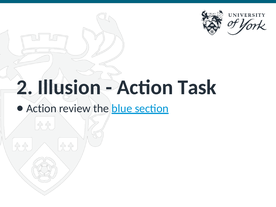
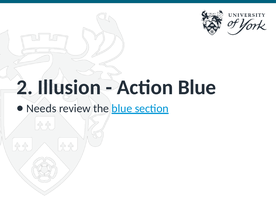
Action Task: Task -> Blue
Action at (41, 109): Action -> Needs
